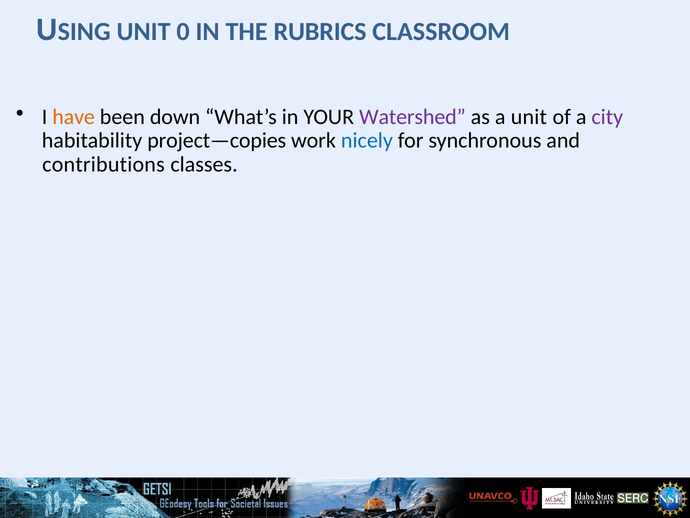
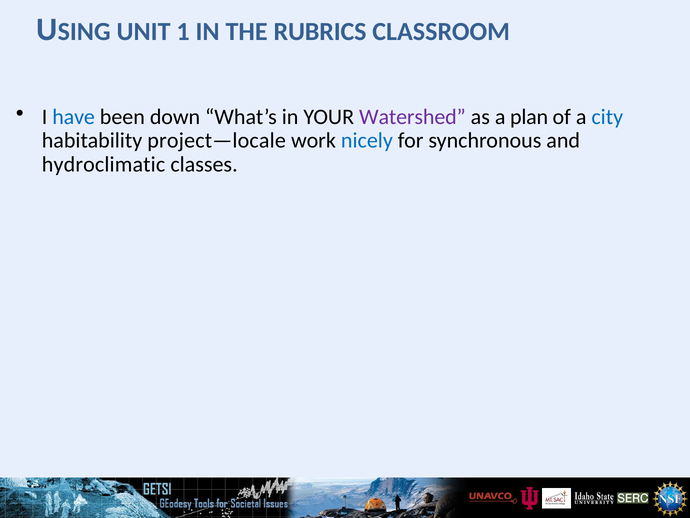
0: 0 -> 1
have colour: orange -> blue
a unit: unit -> plan
city colour: purple -> blue
project—copies: project—copies -> project—locale
contributions: contributions -> hydroclimatic
